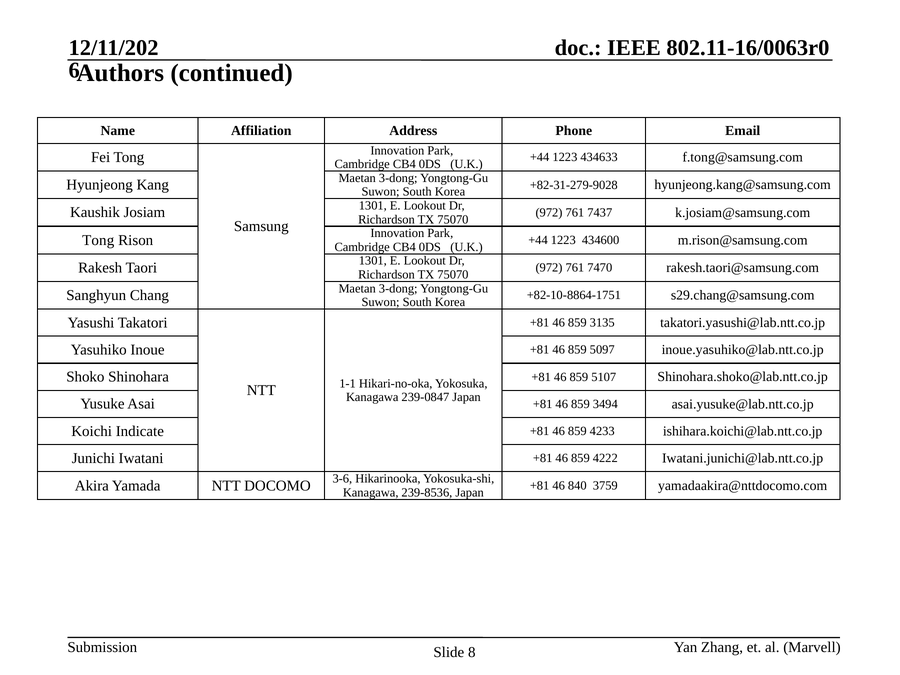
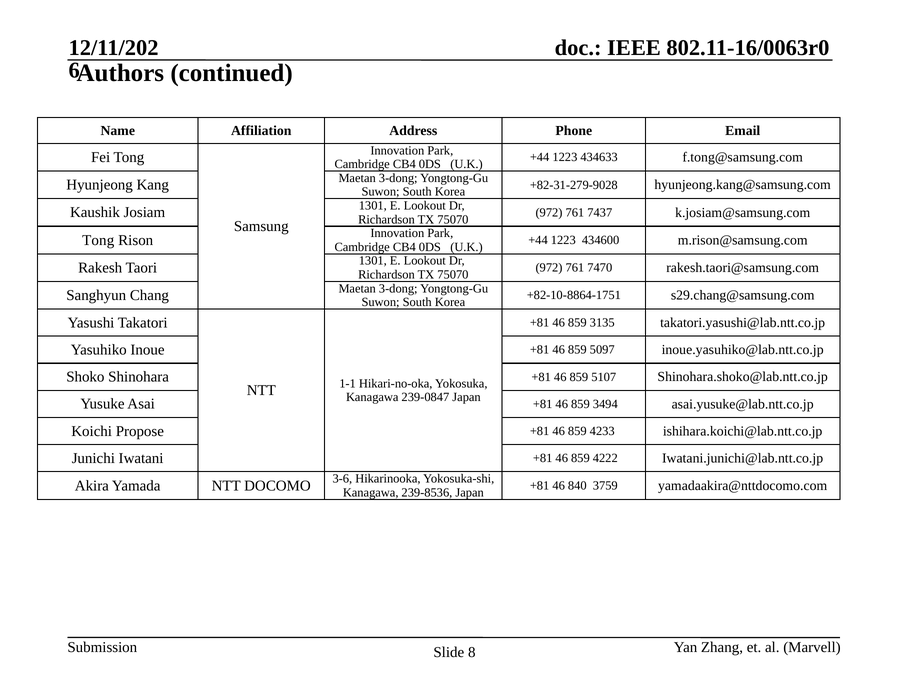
Indicate: Indicate -> Propose
